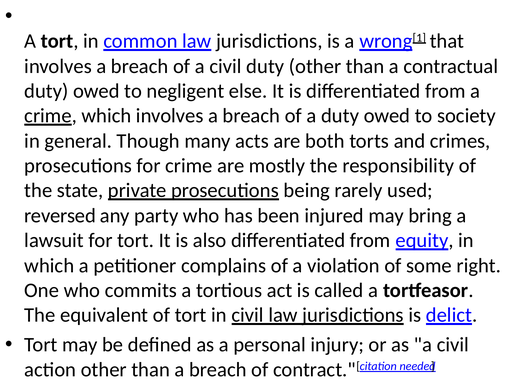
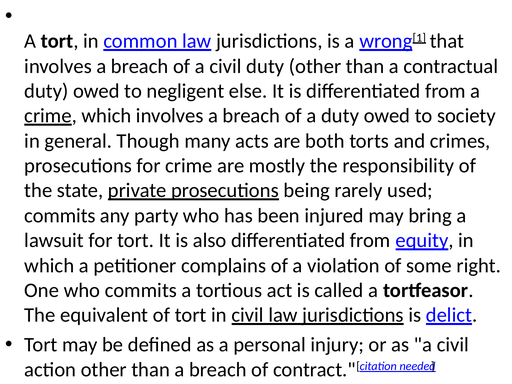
reversed at (60, 216): reversed -> commits
